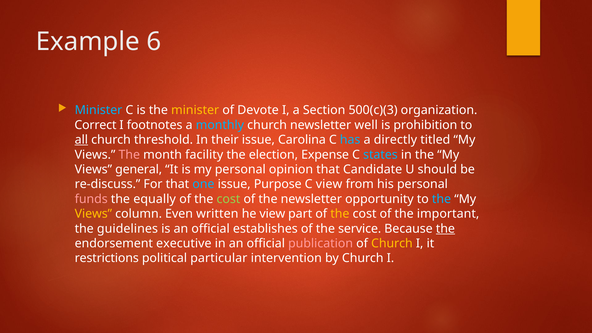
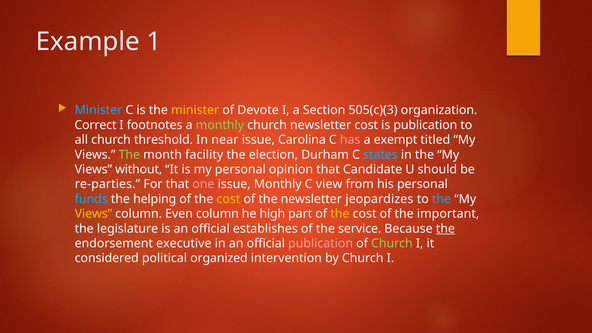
6: 6 -> 1
500(c)(3: 500(c)(3 -> 505(c)(3
monthly at (220, 125) colour: light blue -> light green
newsletter well: well -> cost
is prohibition: prohibition -> publication
all underline: present -> none
their: their -> near
has colour: light blue -> pink
directly: directly -> exempt
The at (129, 155) colour: pink -> light green
Expense: Expense -> Durham
general: general -> without
re-discuss: re-discuss -> re-parties
one colour: light blue -> pink
issue Purpose: Purpose -> Monthly
funds colour: pink -> light blue
equally: equally -> helping
cost at (228, 199) colour: light green -> yellow
opportunity: opportunity -> jeopardizes
Even written: written -> column
he view: view -> high
guidelines: guidelines -> legislature
Church at (392, 243) colour: yellow -> light green
restrictions: restrictions -> considered
particular: particular -> organized
